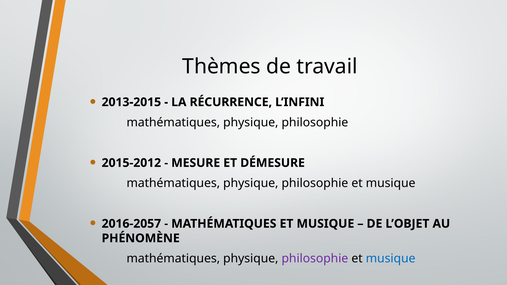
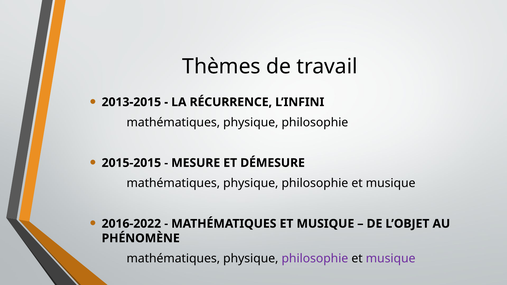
2015-2012: 2015-2012 -> 2015-2015
2016-2057: 2016-2057 -> 2016-2022
musique at (391, 259) colour: blue -> purple
